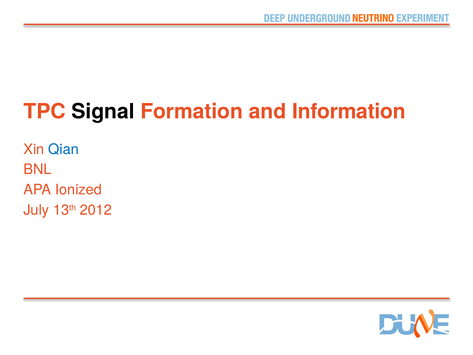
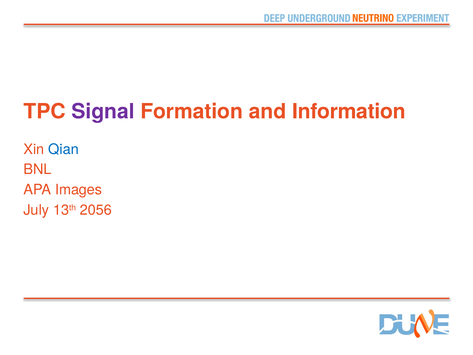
Signal colour: black -> purple
Ionized: Ionized -> Images
2012: 2012 -> 2056
